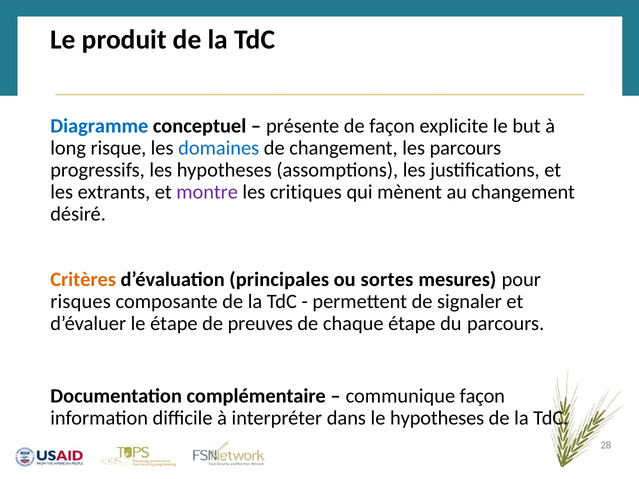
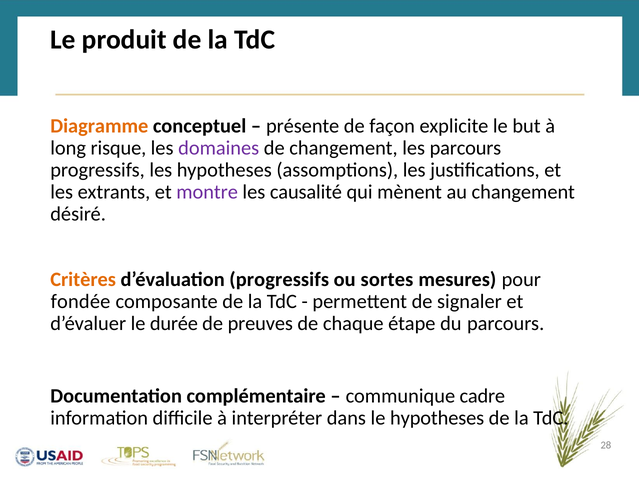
Diagramme colour: blue -> orange
domaines colour: blue -> purple
critiques: critiques -> causalité
d’évaluation principales: principales -> progressifs
risques: risques -> fondée
le étape: étape -> durée
communique façon: façon -> cadre
